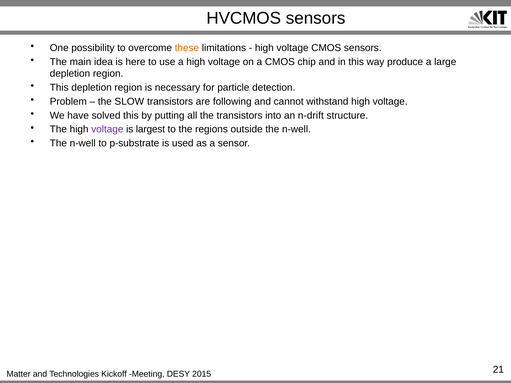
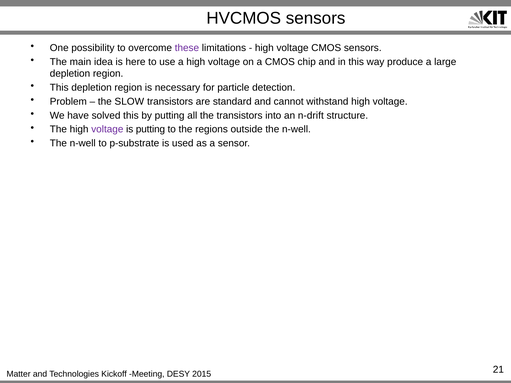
these colour: orange -> purple
following: following -> standard
is largest: largest -> putting
